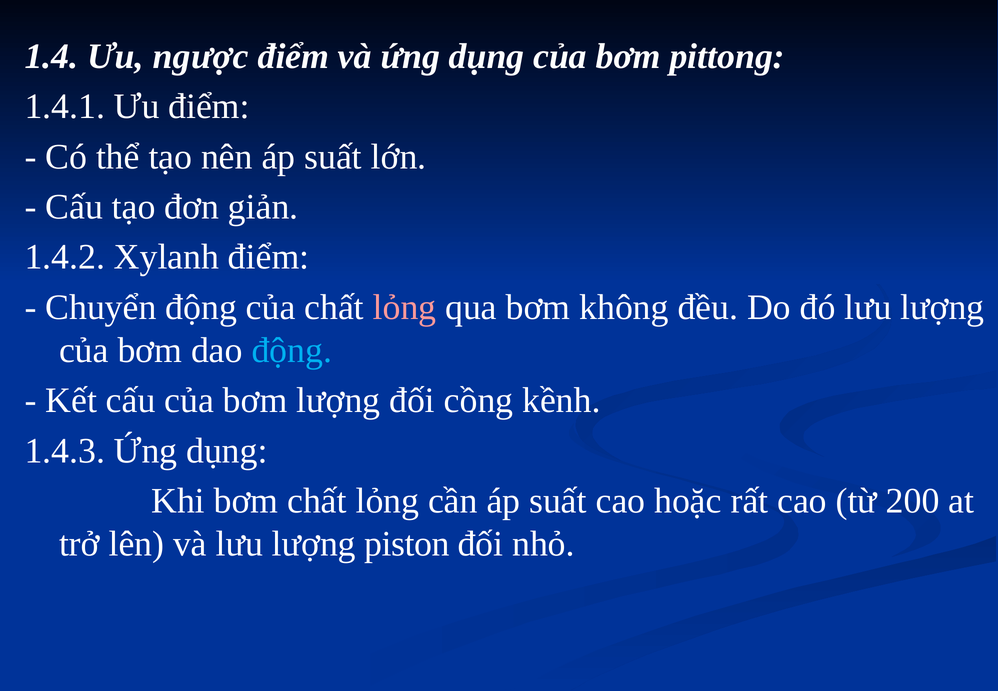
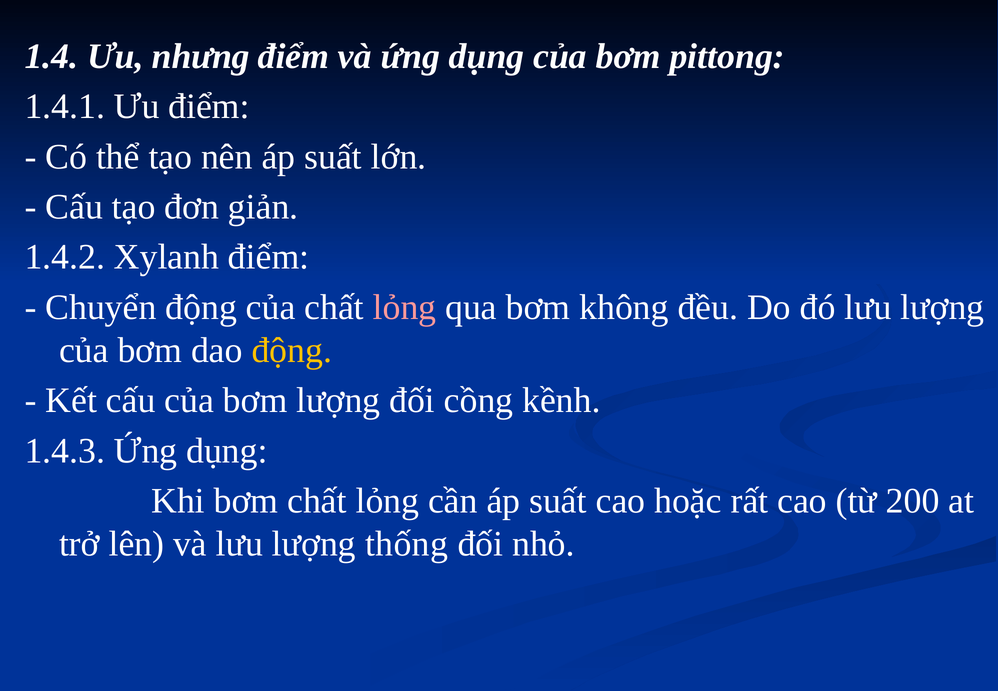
ngược: ngược -> nhưng
động at (292, 350) colour: light blue -> yellow
piston: piston -> thống
